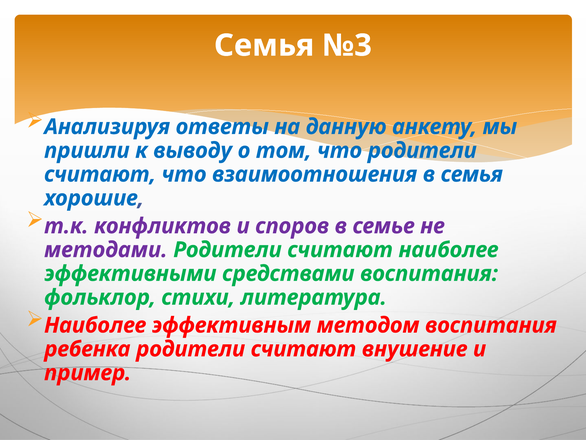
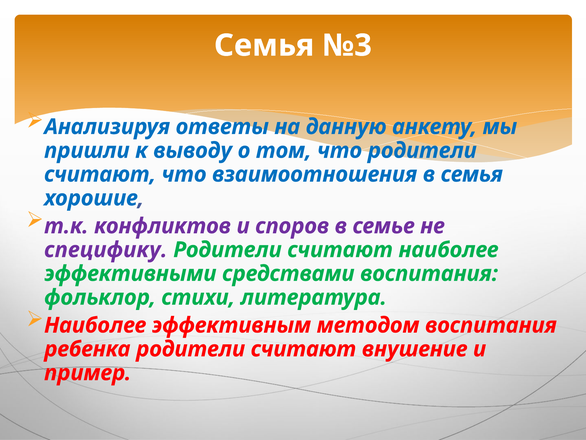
методами: методами -> специфику
